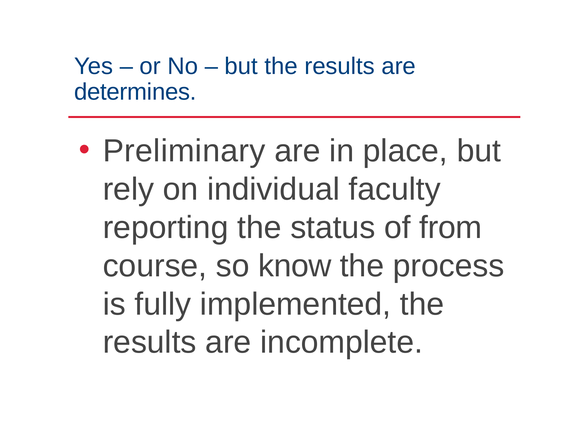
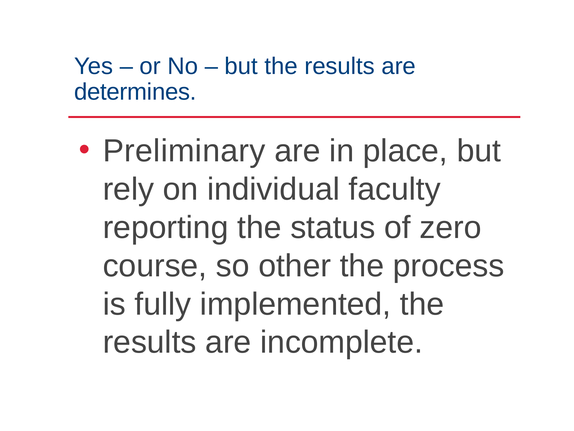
from: from -> zero
know: know -> other
